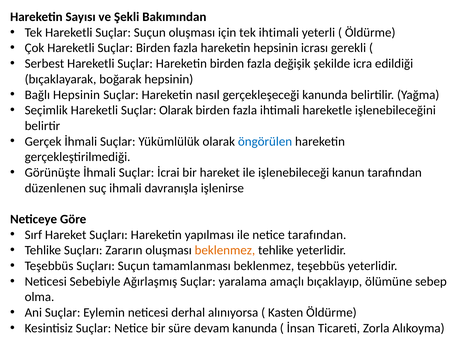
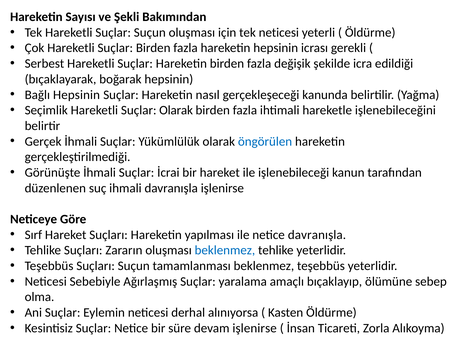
tek ihtimali: ihtimali -> neticesi
netice tarafından: tarafından -> davranışla
beklenmez at (225, 251) colour: orange -> blue
devam kanunda: kanunda -> işlenirse
